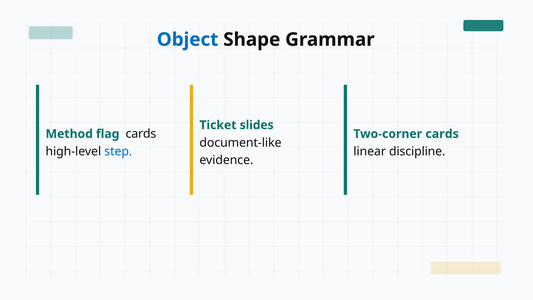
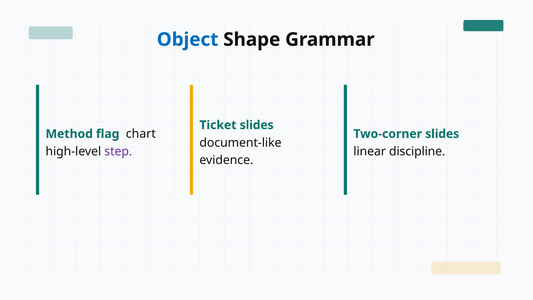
flag cards: cards -> chart
Two-corner cards: cards -> slides
step colour: blue -> purple
